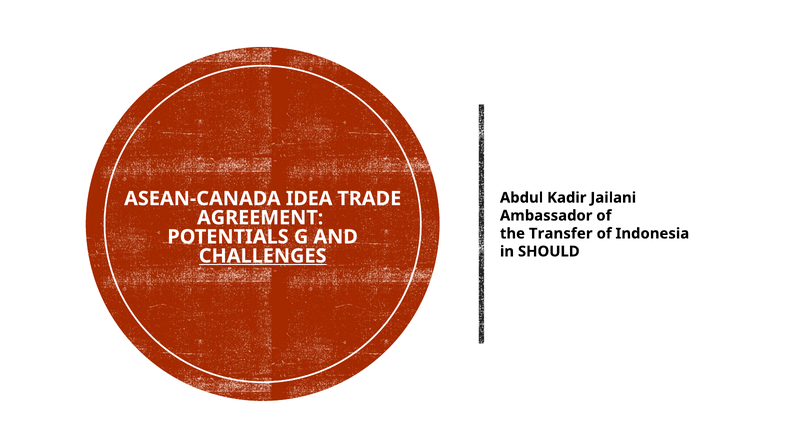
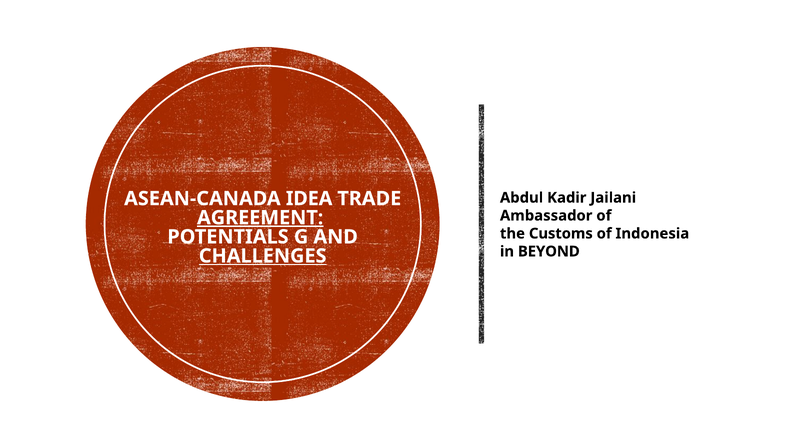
AGREEMENT underline: none -> present
Transfer: Transfer -> Customs
SHOULD: SHOULD -> BEYOND
